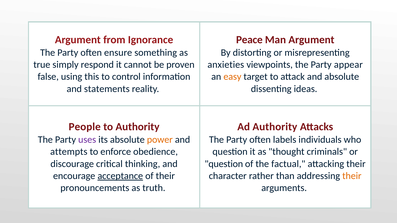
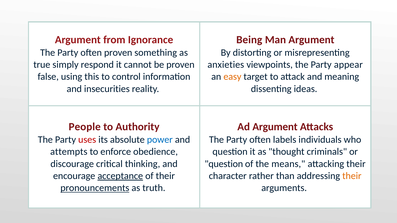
Peace: Peace -> Being
often ensure: ensure -> proven
and absolute: absolute -> meaning
statements: statements -> insecurities
Ad Authority: Authority -> Argument
uses colour: purple -> red
power colour: orange -> blue
factual: factual -> means
pronouncements underline: none -> present
